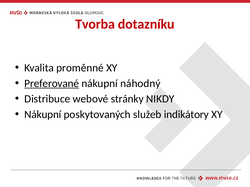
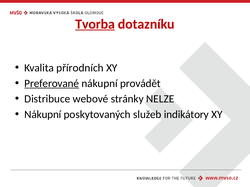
Tvorba underline: none -> present
proměnné: proměnné -> přírodních
náhodný: náhodný -> provádět
NIKDY: NIKDY -> NELZE
